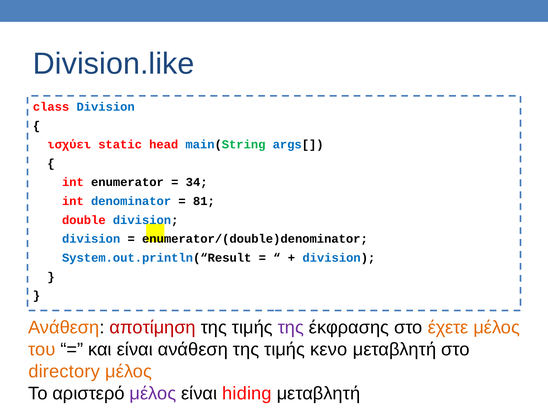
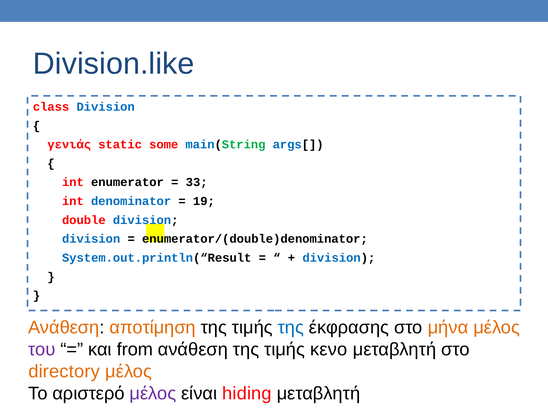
ισχύει: ισχύει -> γενιάς
head: head -> some
34: 34 -> 33
81: 81 -> 19
αποτίμηση colour: red -> orange
της at (291, 328) colour: purple -> blue
έχετε: έχετε -> μήνα
του colour: orange -> purple
και είναι: είναι -> from
